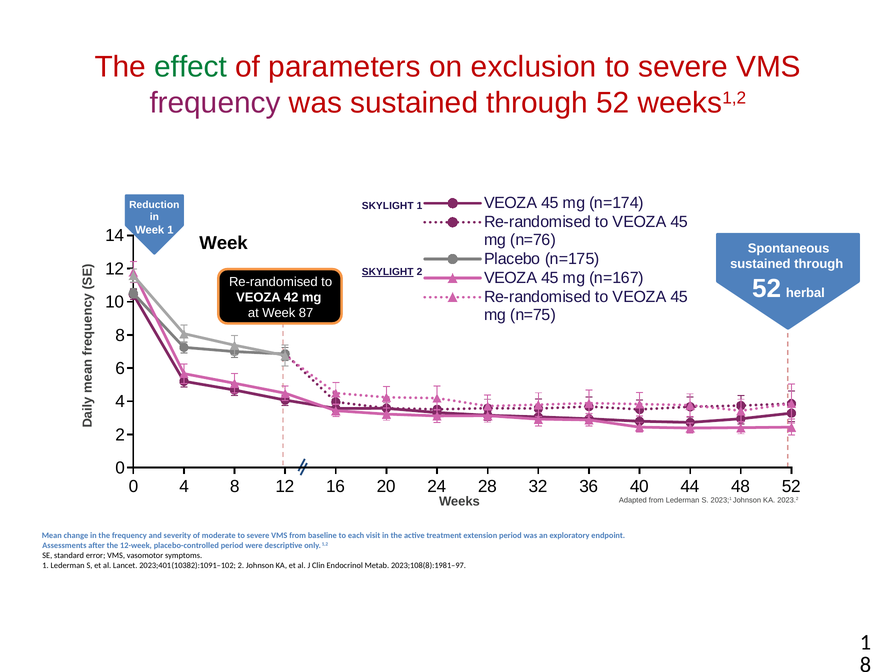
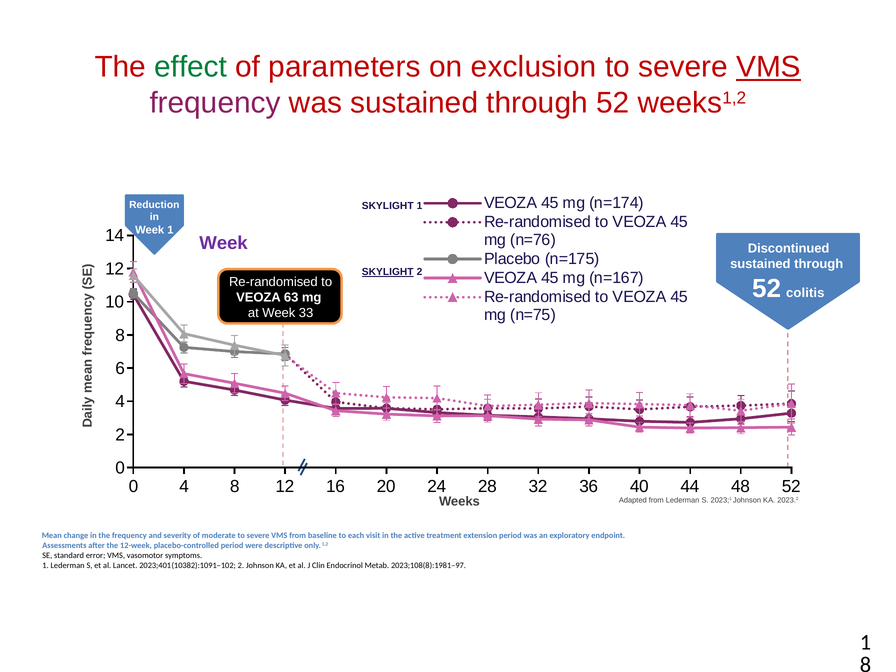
VMS at (768, 67) underline: none -> present
Week at (223, 243) colour: black -> purple
Spontaneous: Spontaneous -> Discontinued
herbal: herbal -> colitis
42: 42 -> 63
87: 87 -> 33
